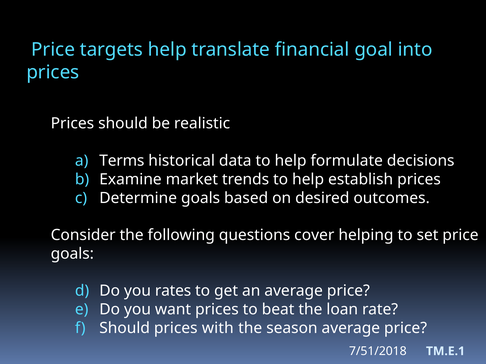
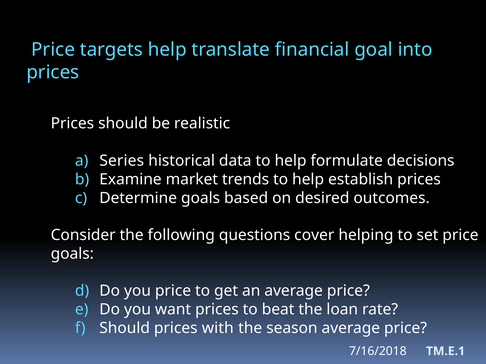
Terms: Terms -> Series
you rates: rates -> price
7/51/2018: 7/51/2018 -> 7/16/2018
